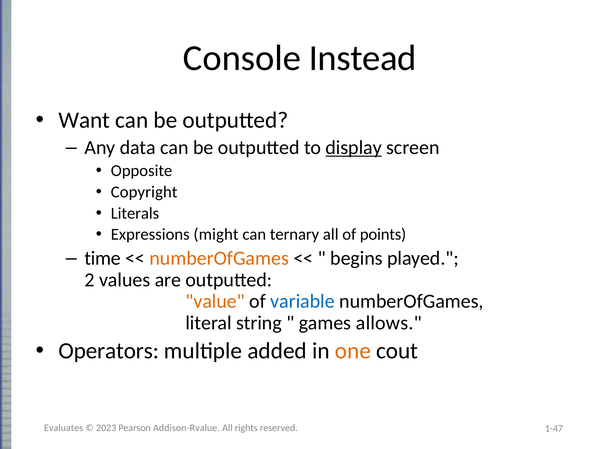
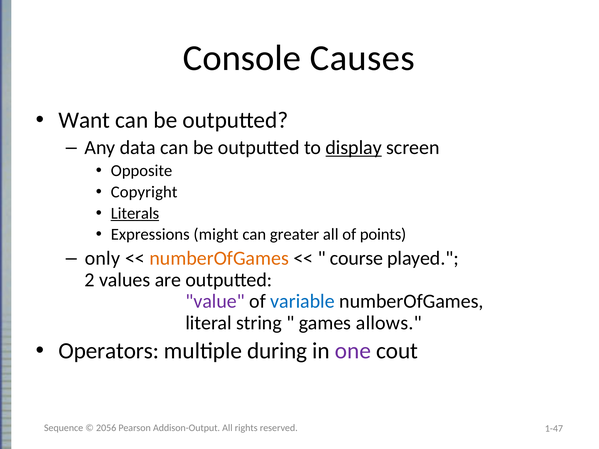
Instead: Instead -> Causes
Literals underline: none -> present
ternary: ternary -> greater
time: time -> only
begins: begins -> course
value colour: orange -> purple
added: added -> during
one colour: orange -> purple
Evaluates: Evaluates -> Sequence
2023: 2023 -> 2056
Addison-Rvalue: Addison-Rvalue -> Addison-Output
